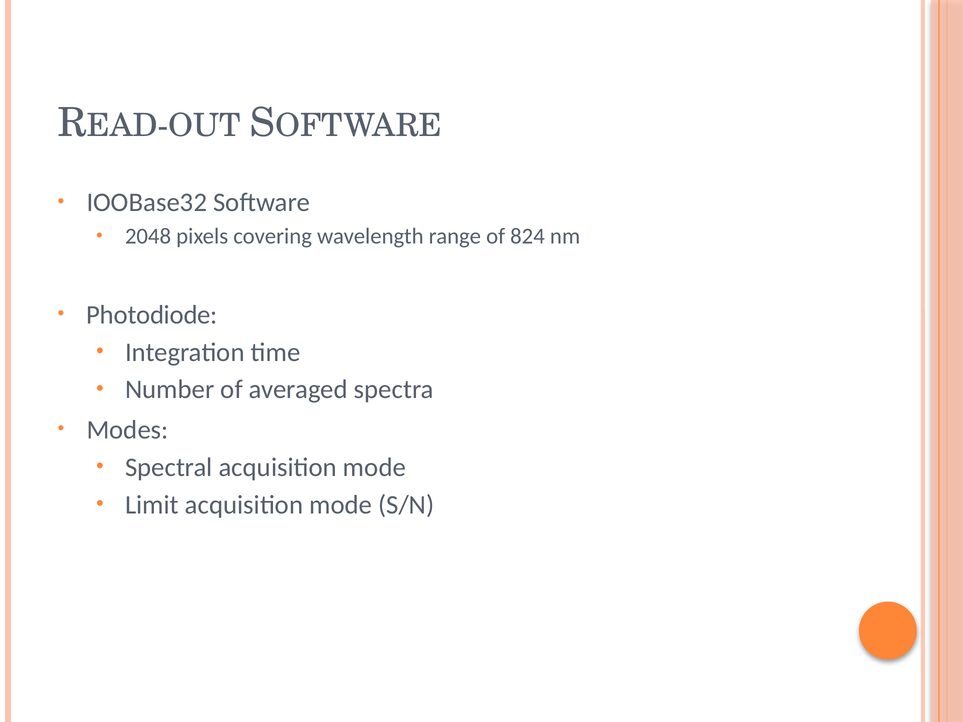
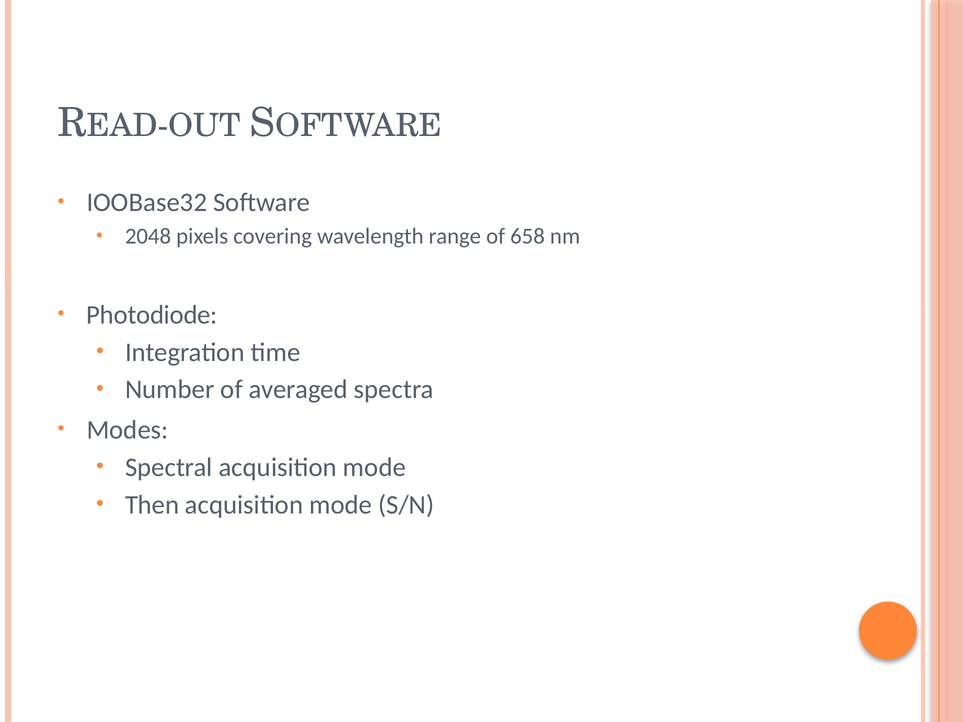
824: 824 -> 658
Limit: Limit -> Then
